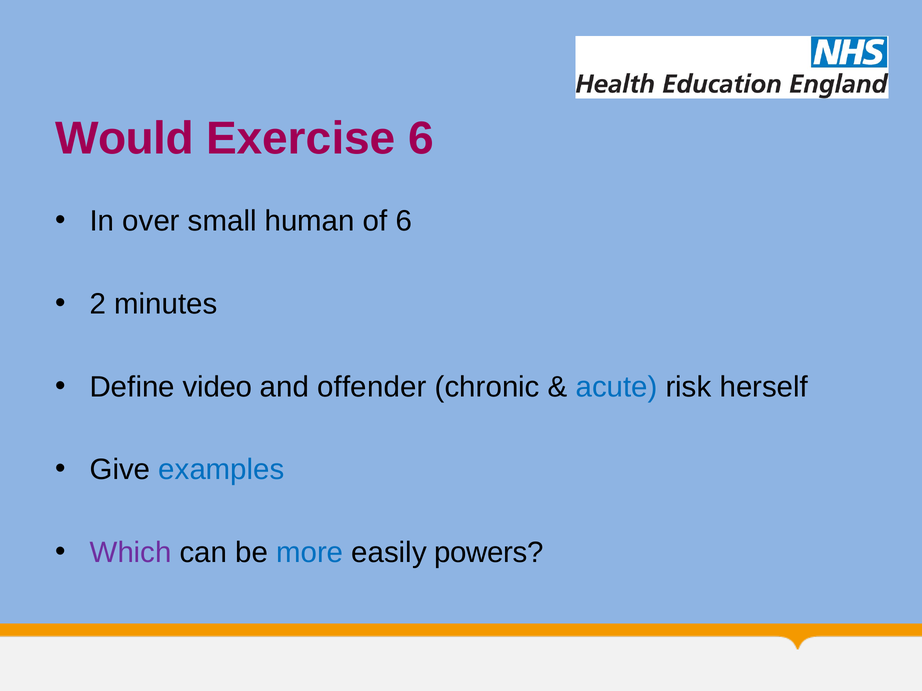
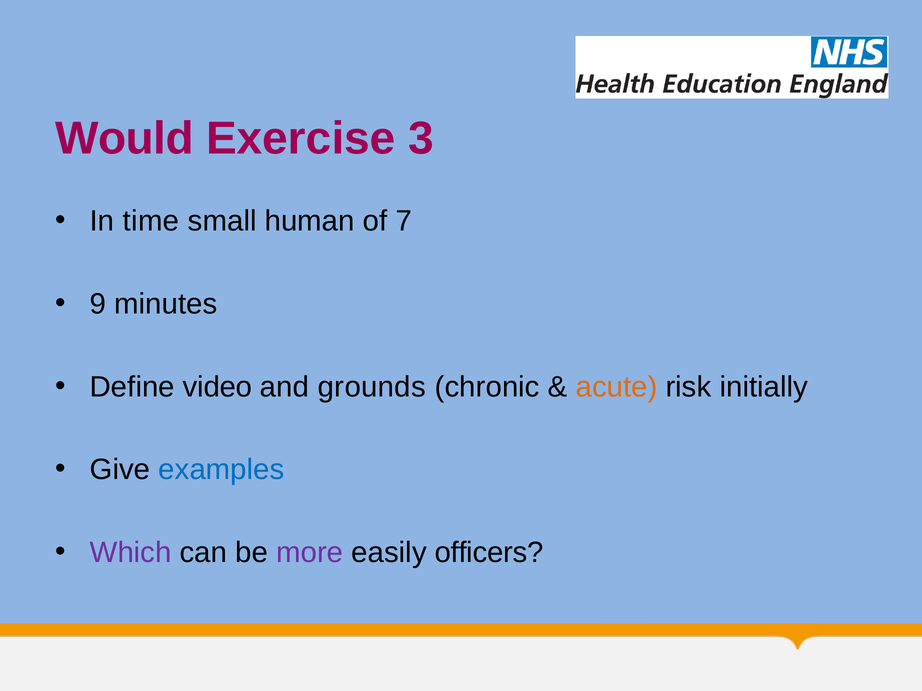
Exercise 6: 6 -> 3
over: over -> time
of 6: 6 -> 7
2: 2 -> 9
offender: offender -> grounds
acute colour: blue -> orange
herself: herself -> initially
more colour: blue -> purple
powers: powers -> officers
